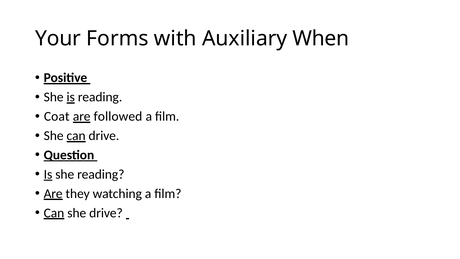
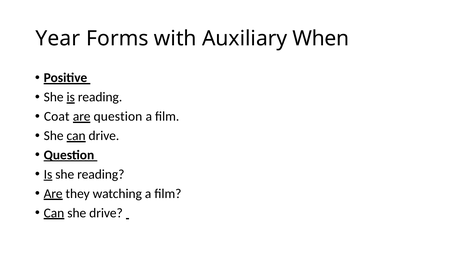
Your: Your -> Year
are followed: followed -> question
